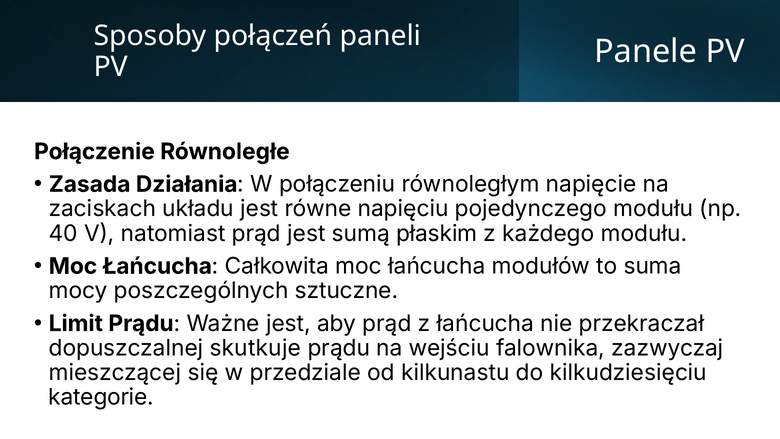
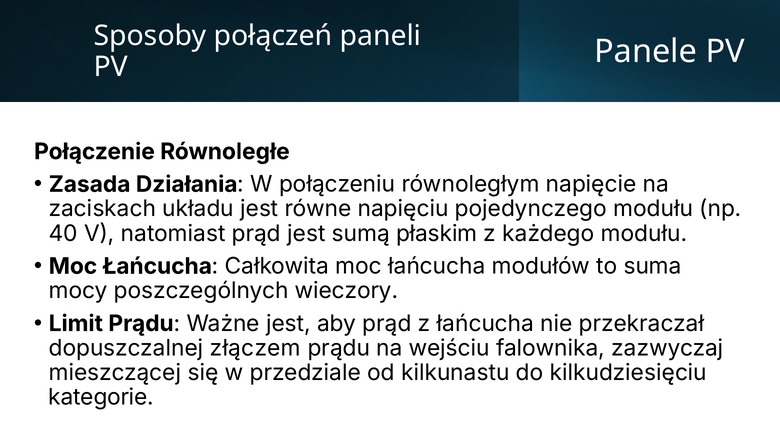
sztuczne: sztuczne -> wieczory
skutkuje: skutkuje -> złączem
